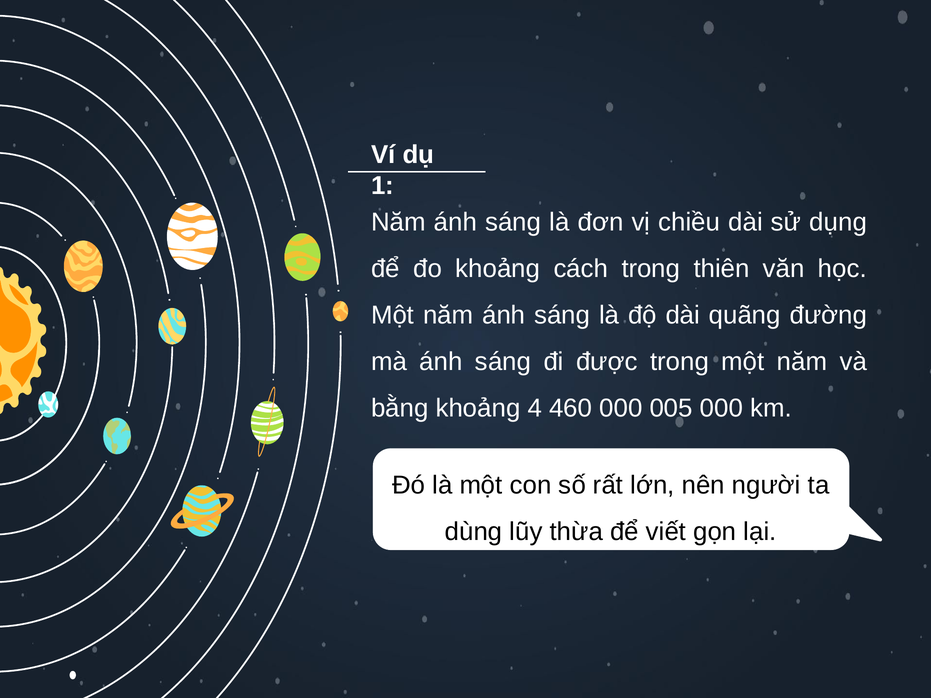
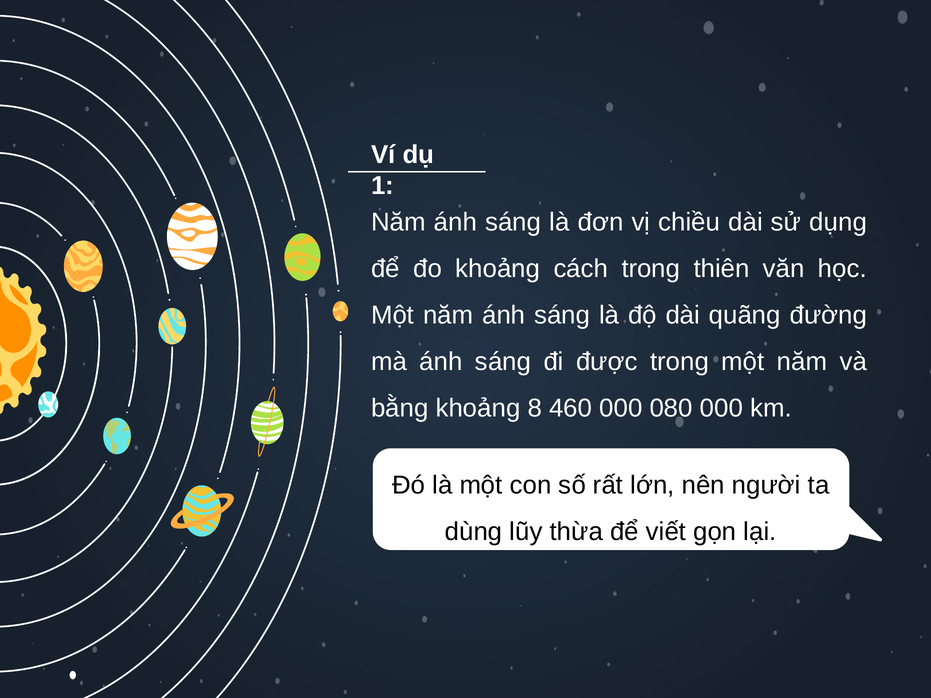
4: 4 -> 8
005: 005 -> 080
